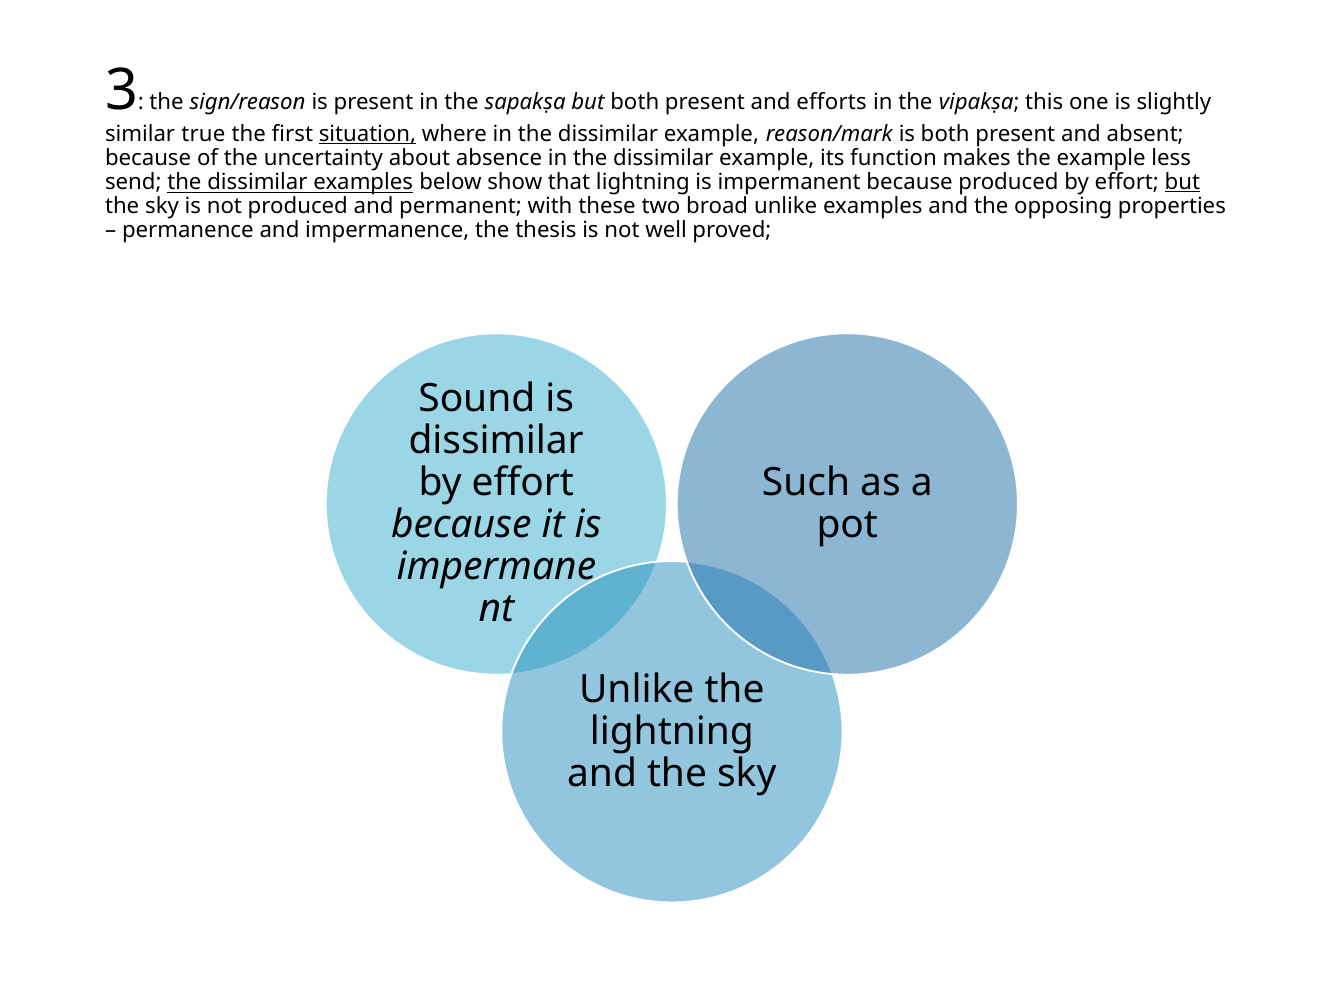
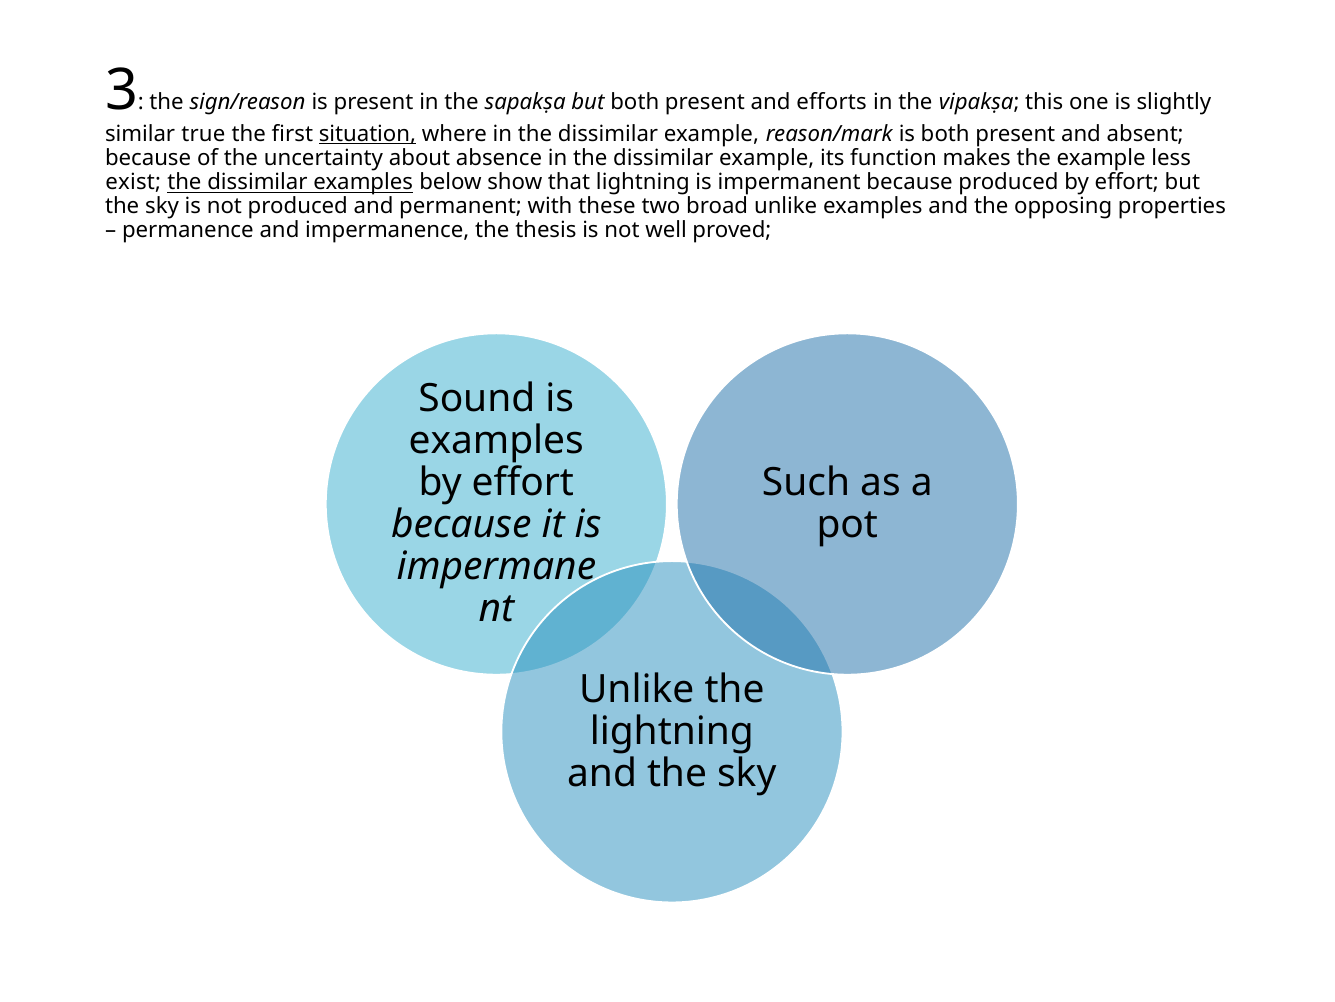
send: send -> exist
but at (1182, 182) underline: present -> none
dissimilar at (496, 440): dissimilar -> examples
